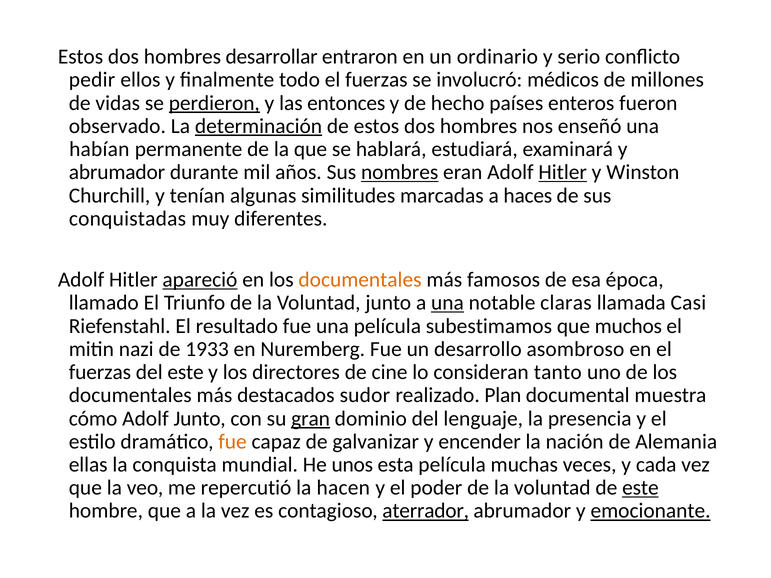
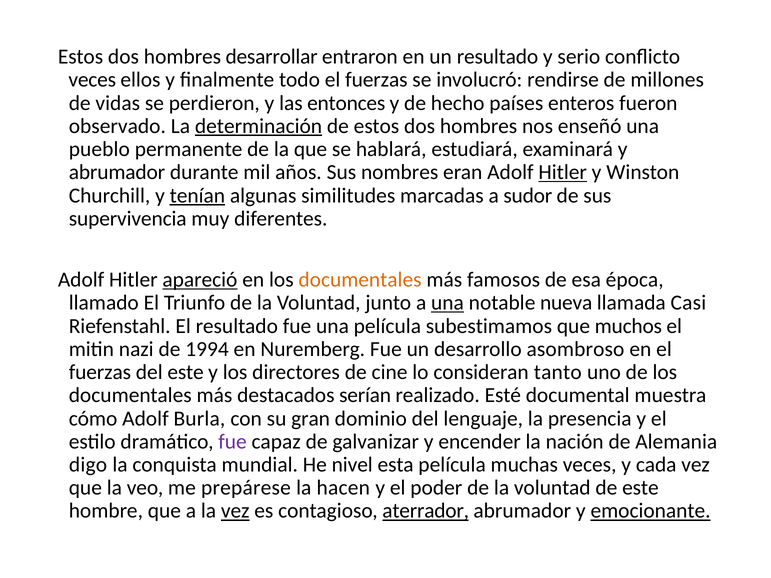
un ordinario: ordinario -> resultado
pedir at (92, 80): pedir -> veces
médicos: médicos -> rendirse
perdieron underline: present -> none
habían: habían -> pueblo
nombres underline: present -> none
tenían underline: none -> present
haces: haces -> sudor
conquistadas: conquistadas -> supervivencia
claras: claras -> nueva
1933: 1933 -> 1994
sudor: sudor -> serían
Plan: Plan -> Esté
Adolf Junto: Junto -> Burla
gran underline: present -> none
fue at (233, 442) colour: orange -> purple
ellas: ellas -> digo
unos: unos -> nivel
repercutió: repercutió -> prepárese
este at (640, 488) underline: present -> none
vez at (235, 511) underline: none -> present
